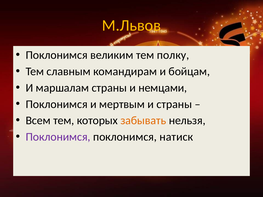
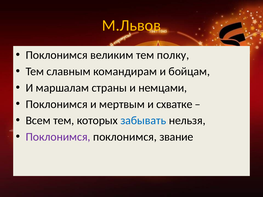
и страны: страны -> схватке
забывать colour: orange -> blue
натиск: натиск -> звание
